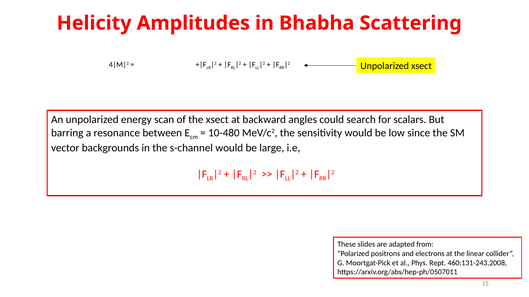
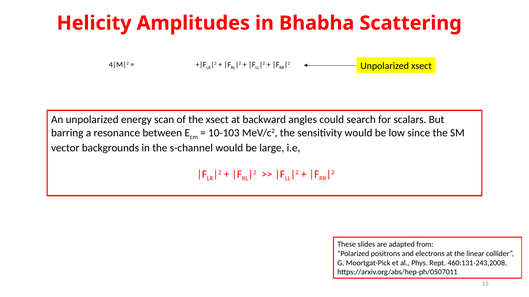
10-480: 10-480 -> 10-103
